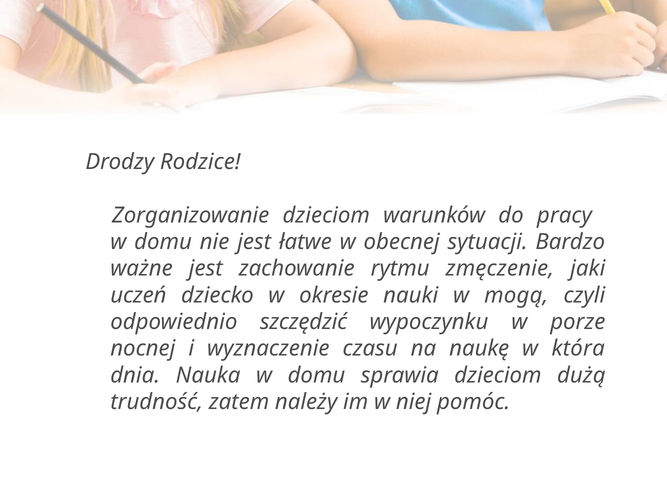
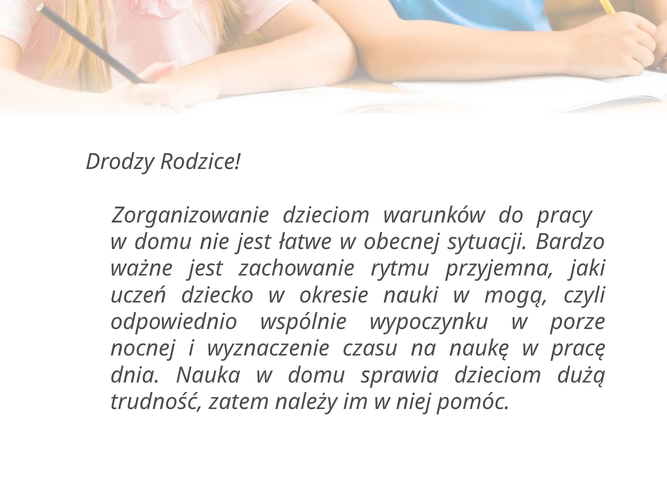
zmęczenie: zmęczenie -> przyjemna
szczędzić: szczędzić -> wspólnie
która: która -> pracę
